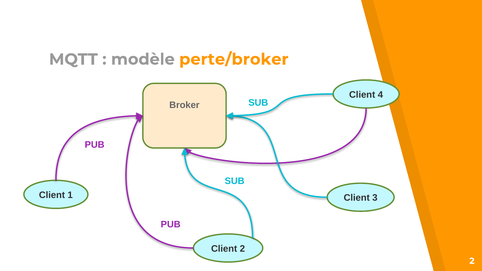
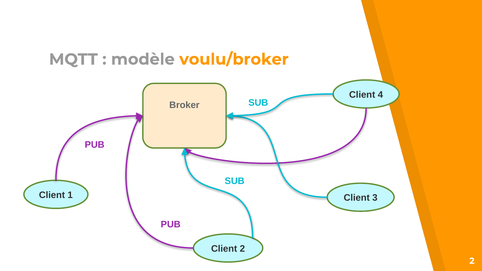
perte/broker: perte/broker -> voulu/broker
